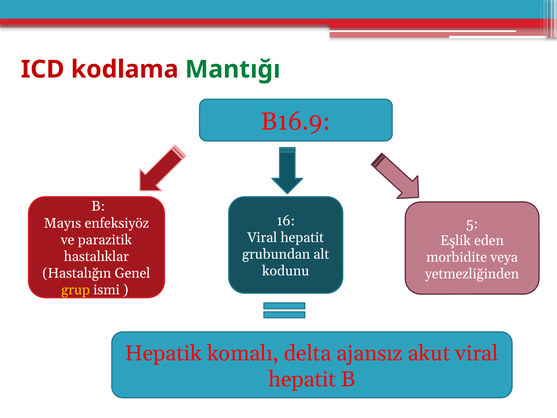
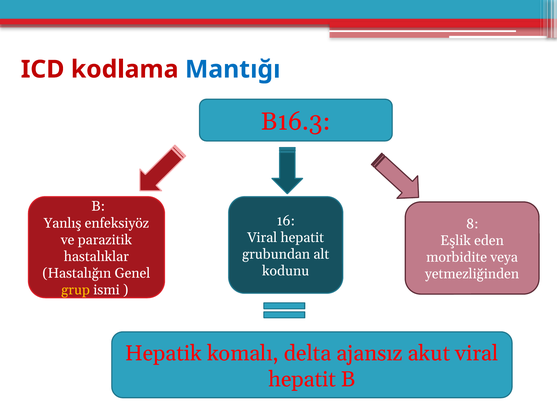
Mantığı colour: green -> blue
B16.9: B16.9 -> B16.3
Mayıs: Mayıs -> Yanlış
5: 5 -> 8
